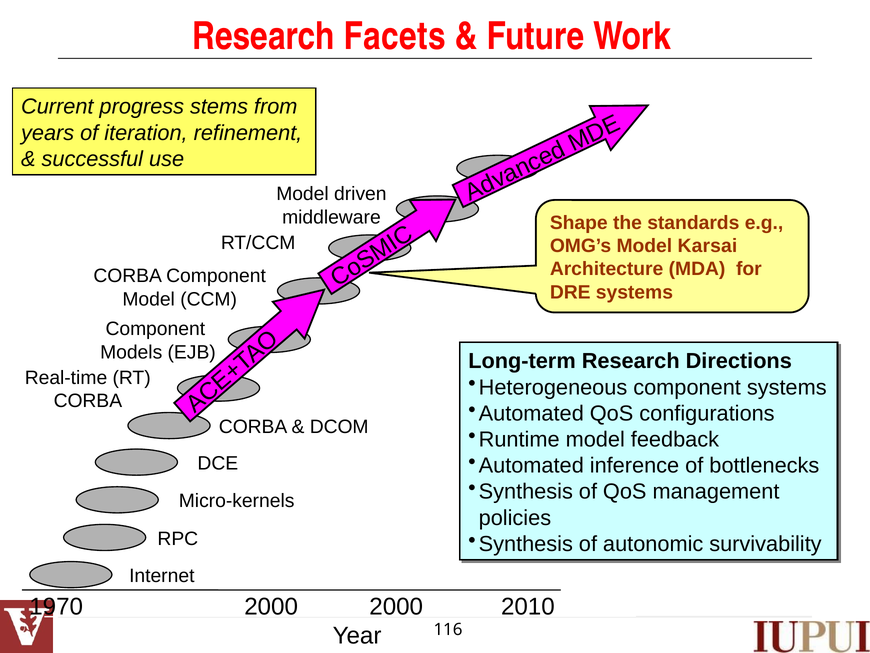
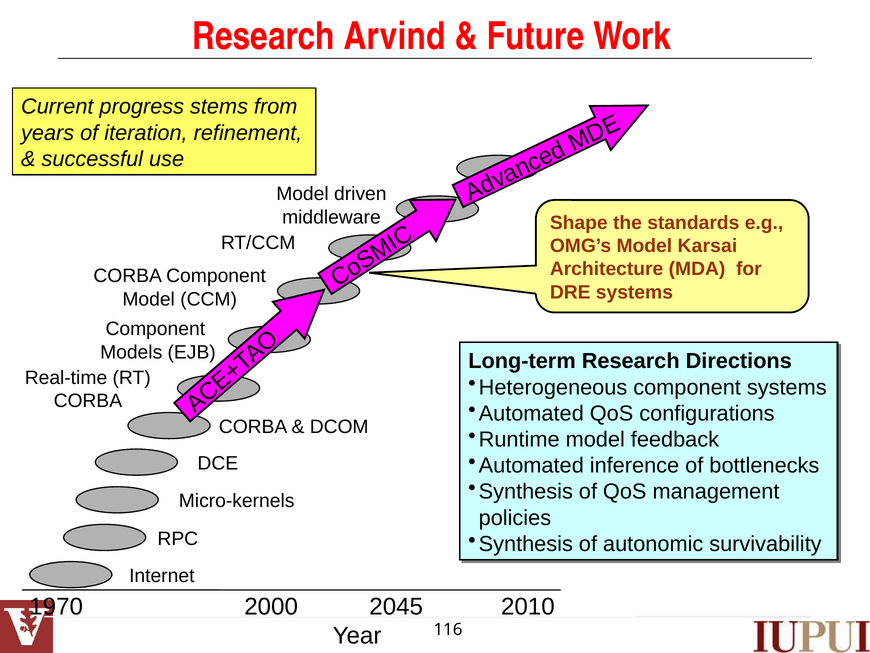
Facets: Facets -> Arvind
2000 2000: 2000 -> 2045
